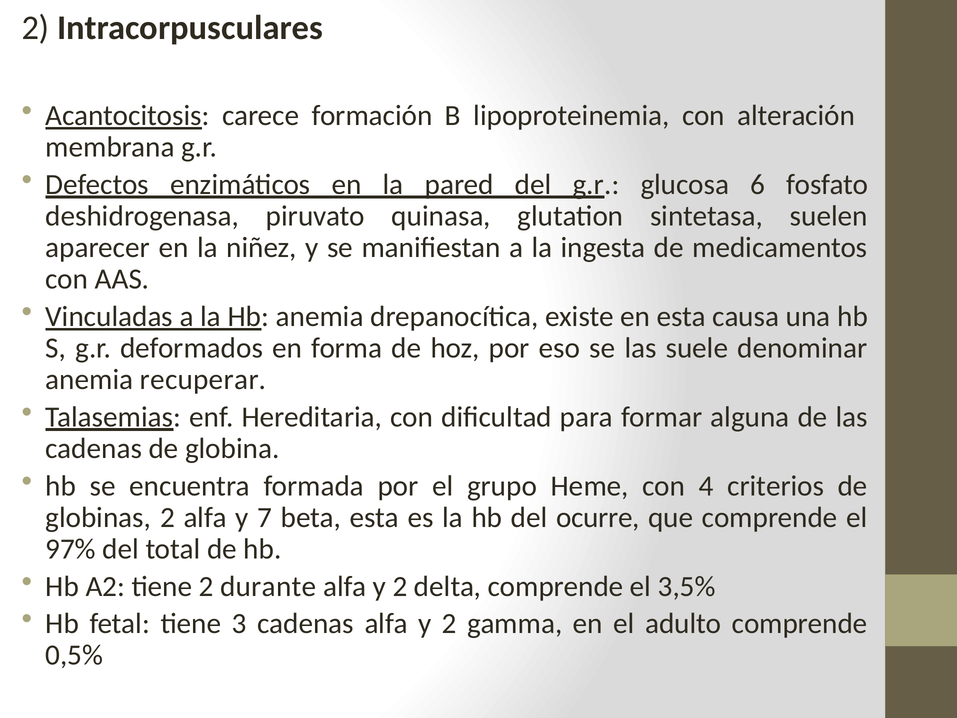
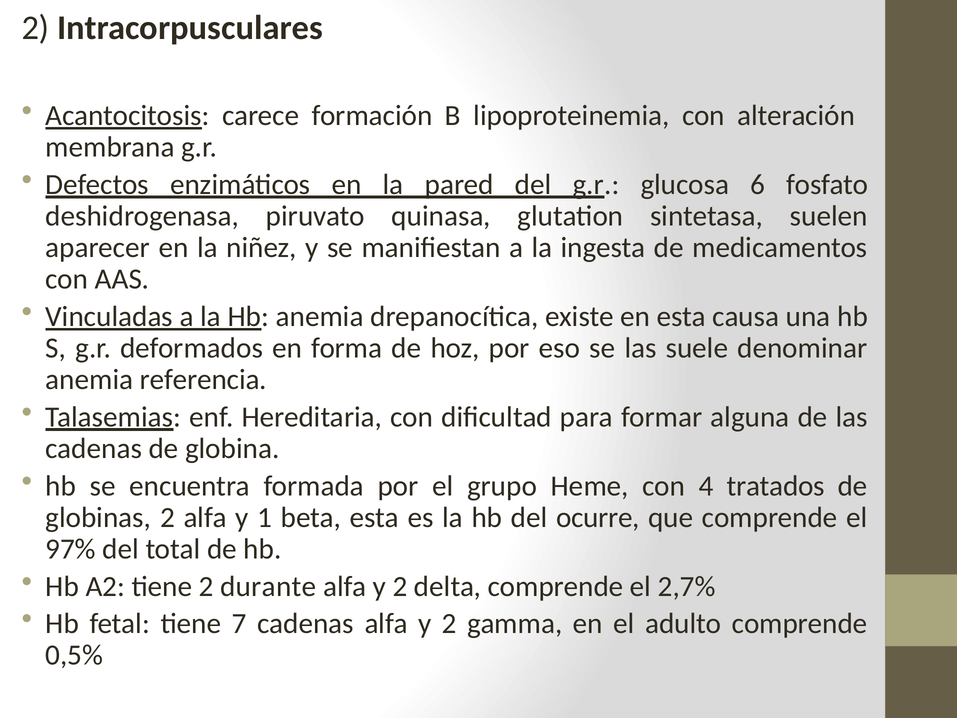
recuperar: recuperar -> referencia
criterios: criterios -> tratados
7: 7 -> 1
3,5%: 3,5% -> 2,7%
3: 3 -> 7
